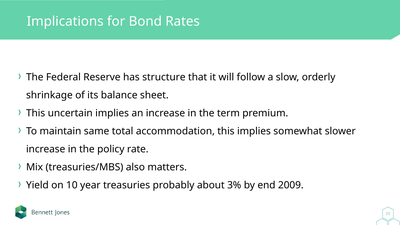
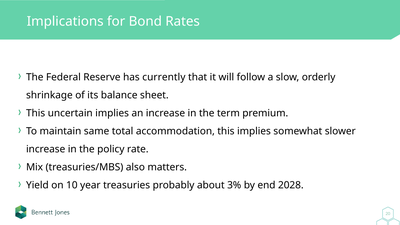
structure: structure -> currently
2009: 2009 -> 2028
